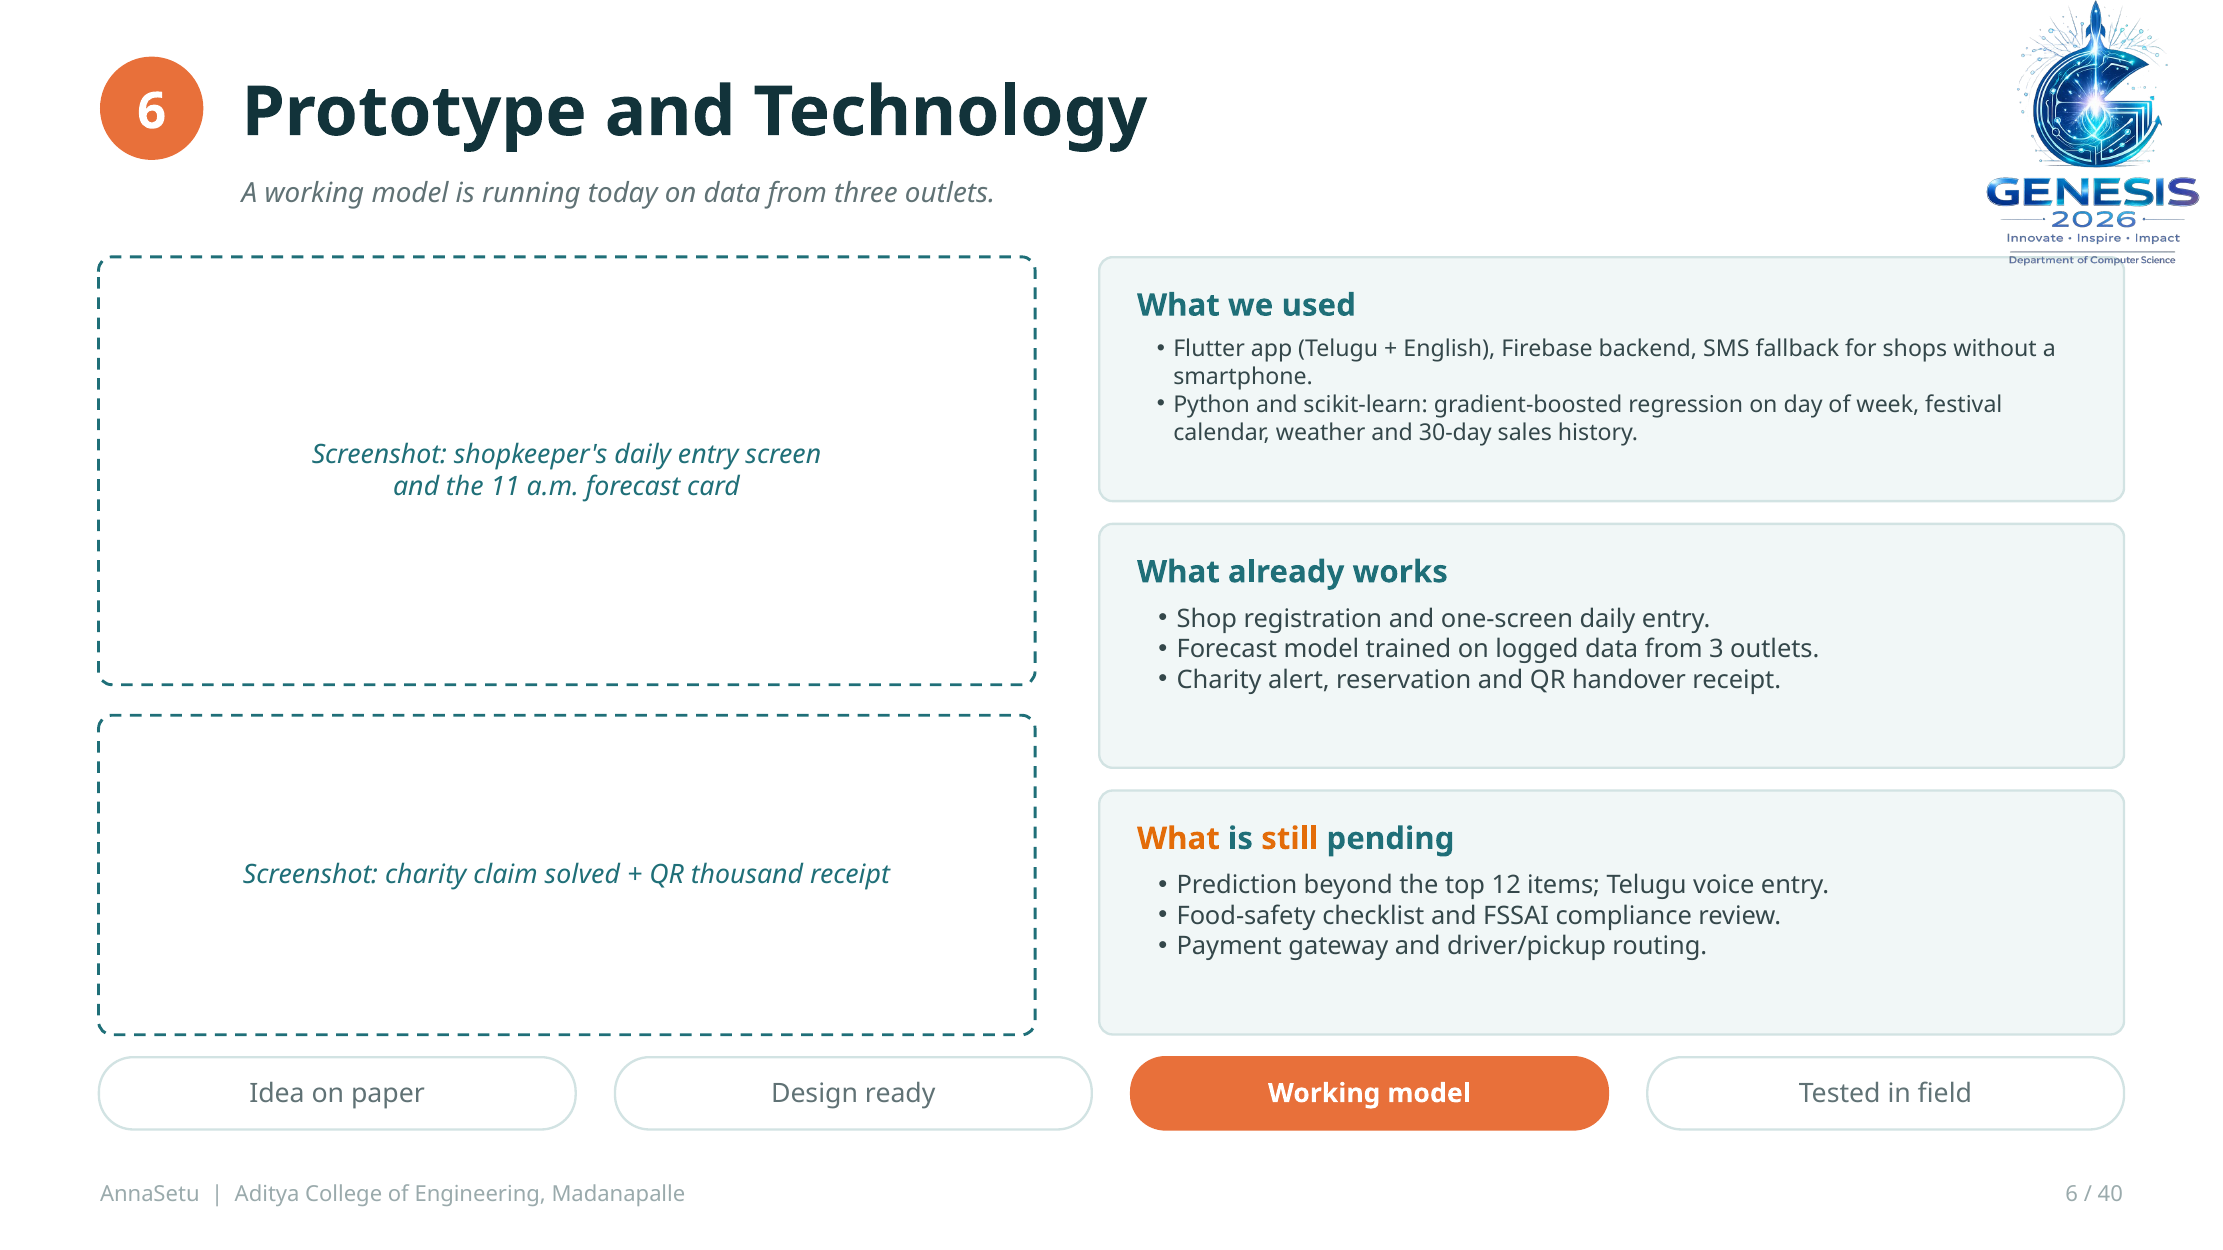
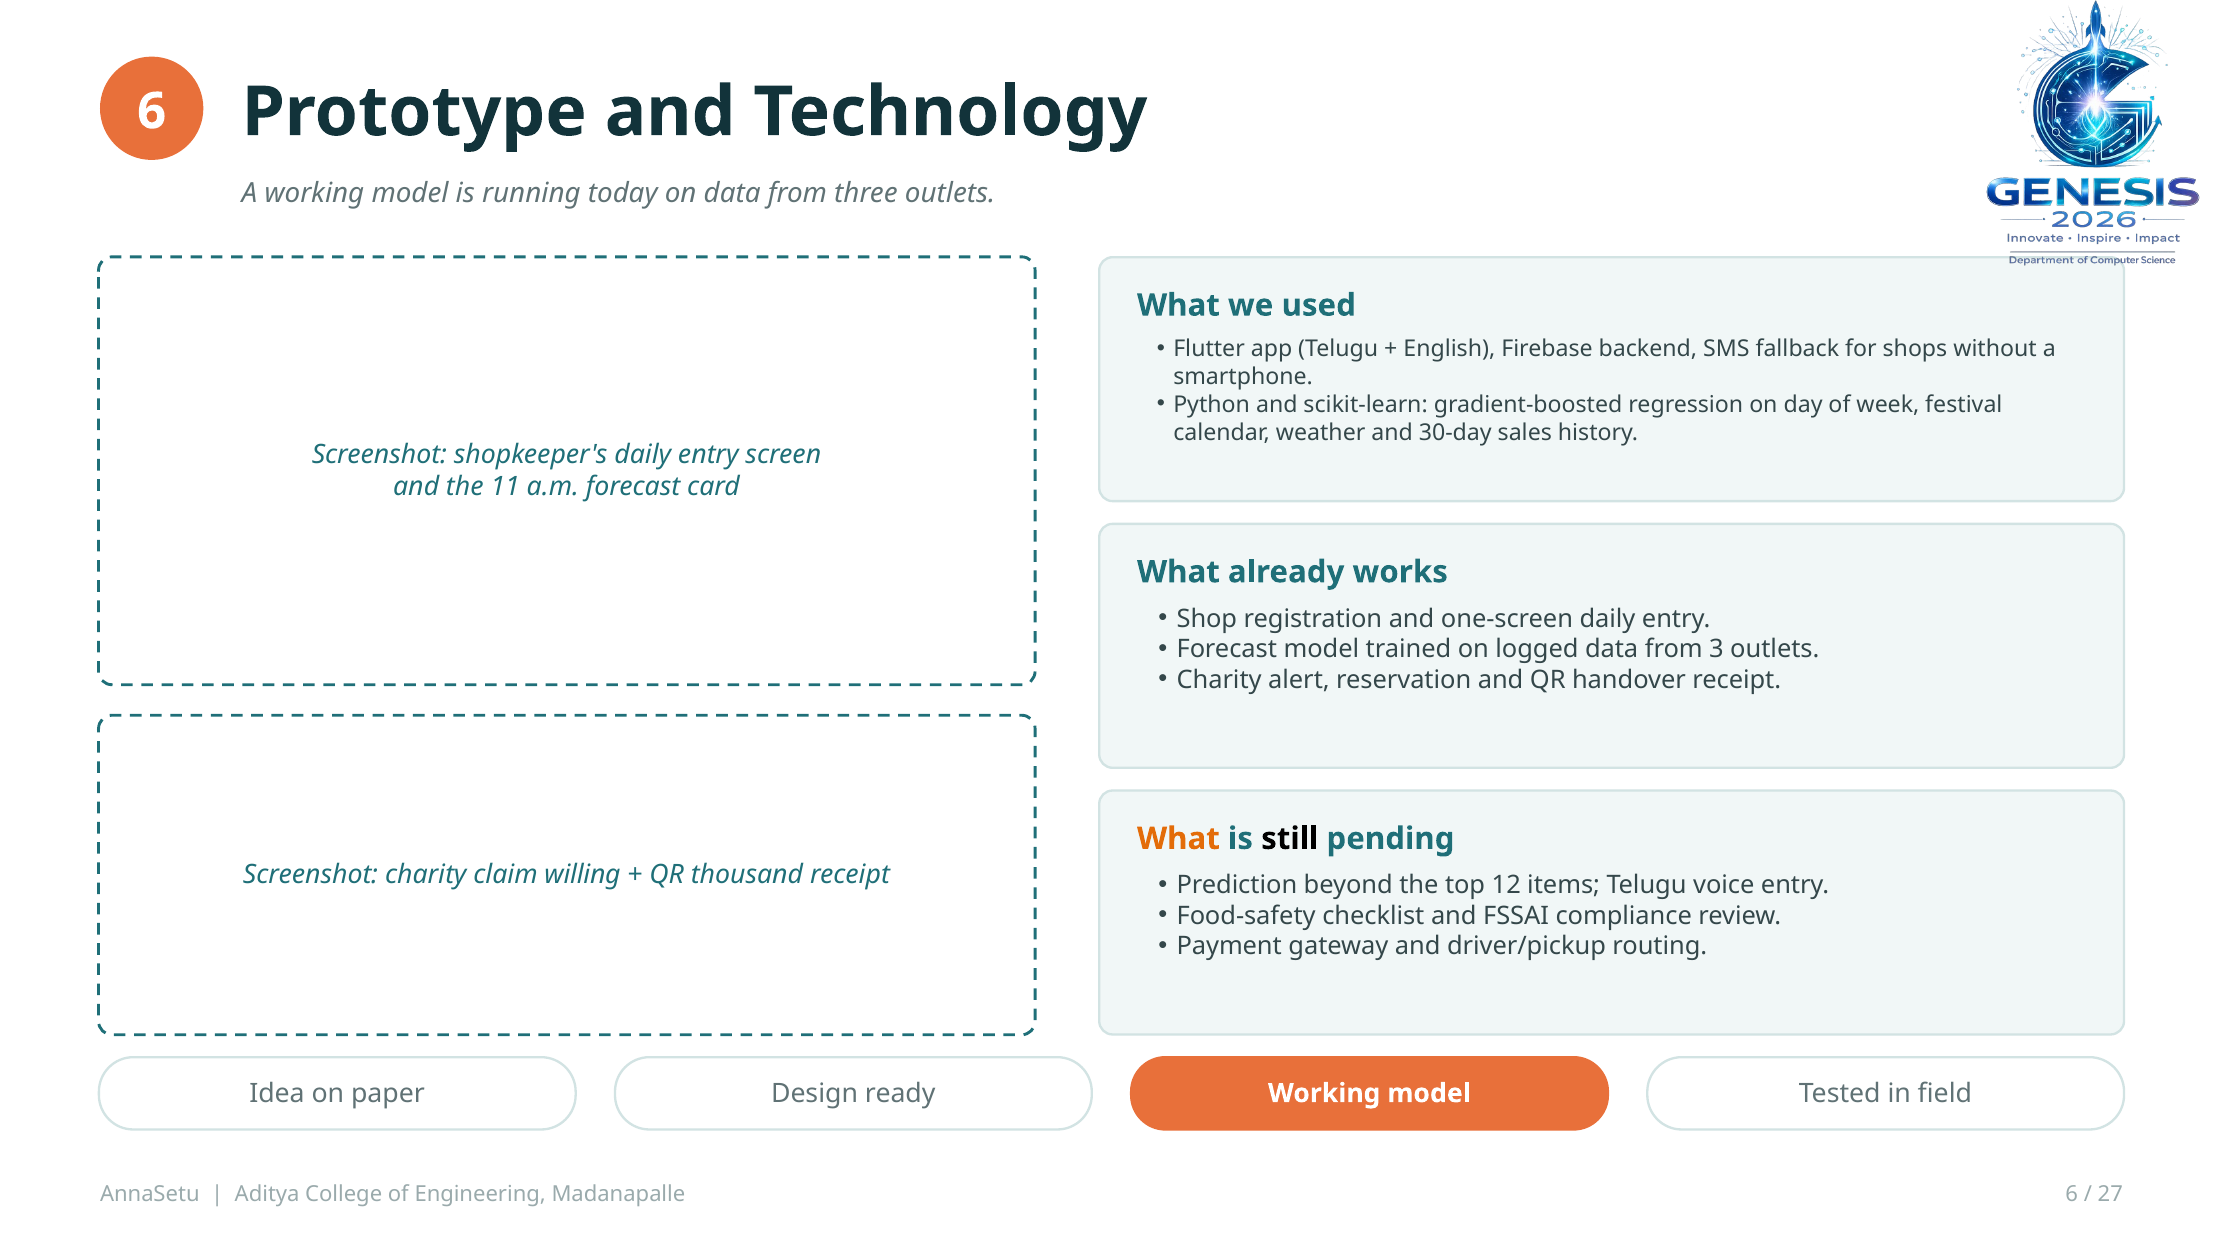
still colour: orange -> black
solved: solved -> willing
40: 40 -> 27
